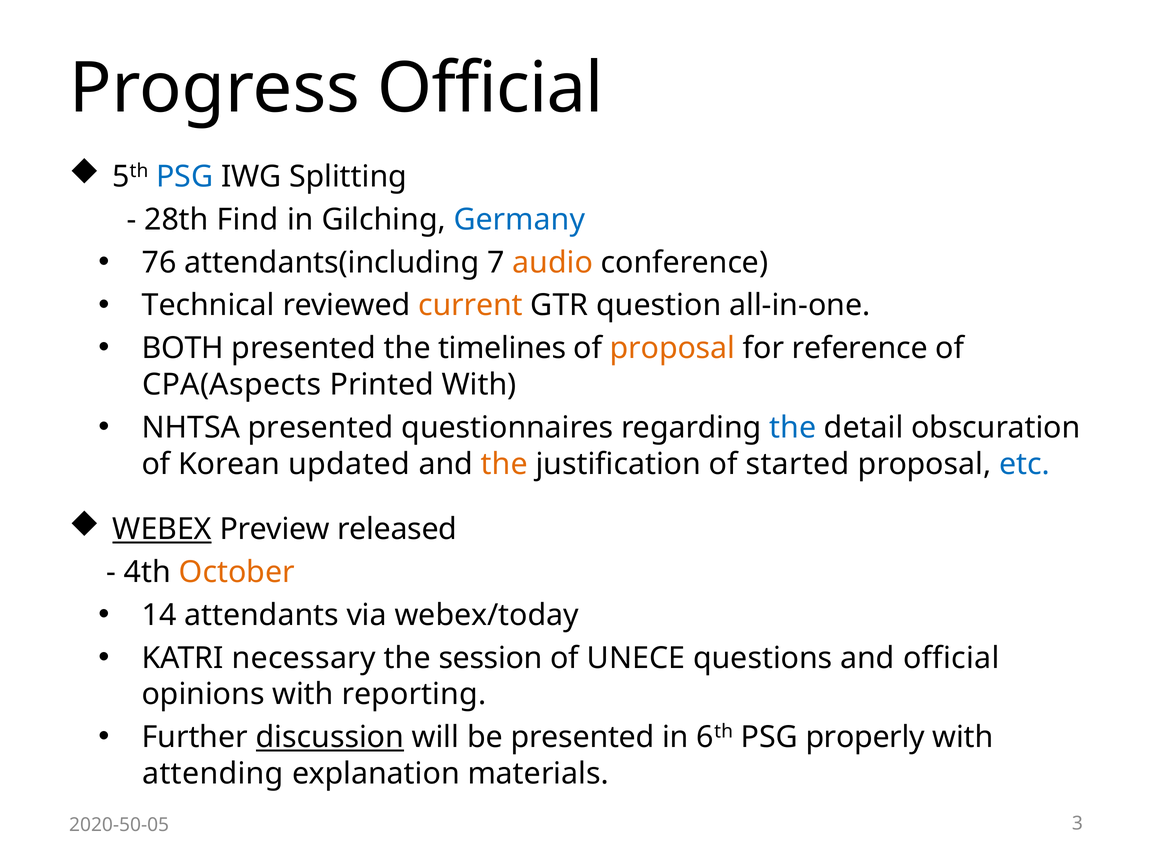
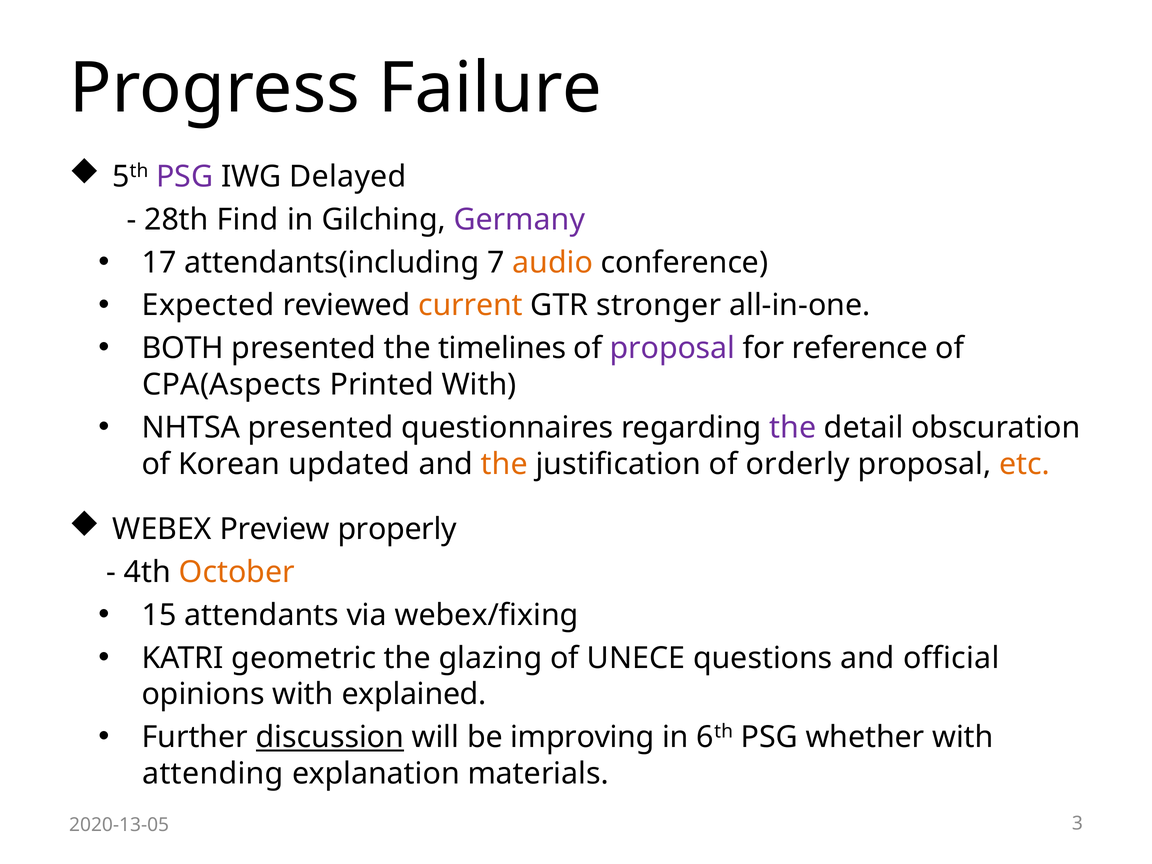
Progress Official: Official -> Failure
PSG at (185, 177) colour: blue -> purple
Splitting: Splitting -> Delayed
Germany colour: blue -> purple
76: 76 -> 17
Technical: Technical -> Expected
question: question -> stronger
proposal at (672, 348) colour: orange -> purple
the at (793, 428) colour: blue -> purple
started: started -> orderly
etc colour: blue -> orange
WEBEX underline: present -> none
released: released -> properly
14: 14 -> 15
webex/today: webex/today -> webex/fixing
necessary: necessary -> geometric
session: session -> glazing
reporting: reporting -> explained
be presented: presented -> improving
properly: properly -> whether
2020-50-05: 2020-50-05 -> 2020-13-05
